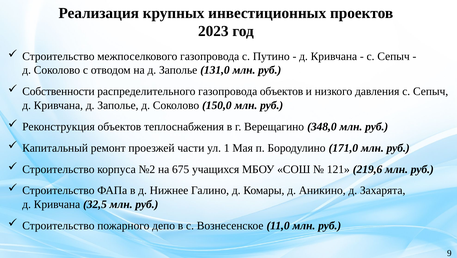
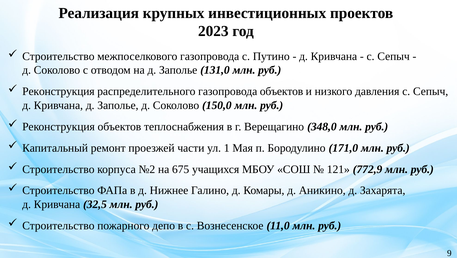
Собственности at (58, 92): Собственности -> Реконструкция
219,6: 219,6 -> 772,9
